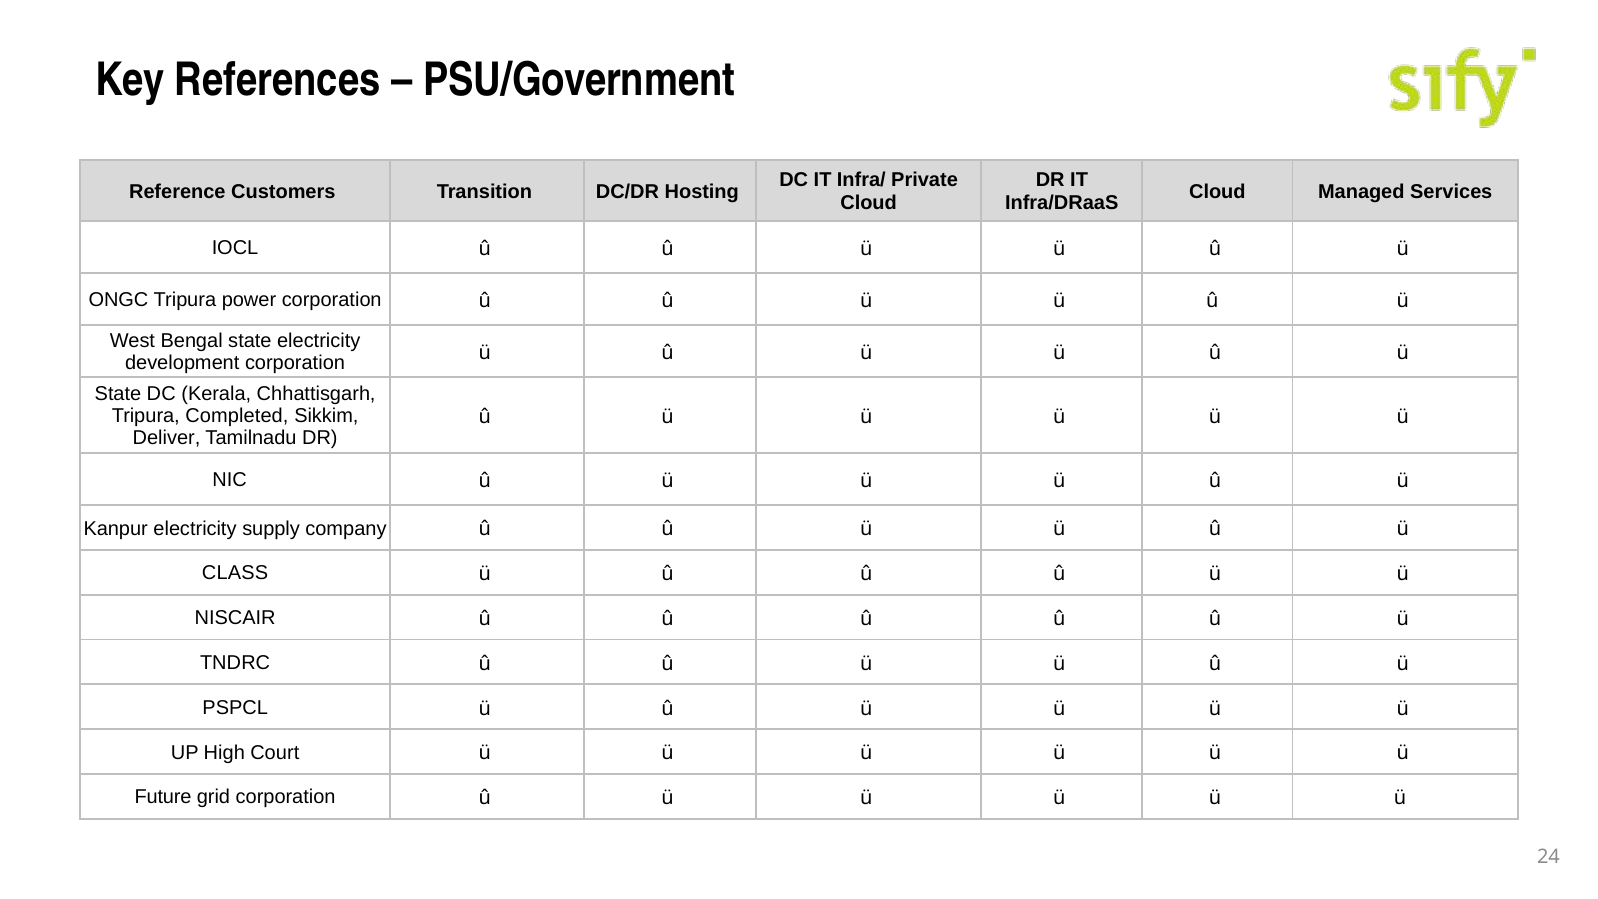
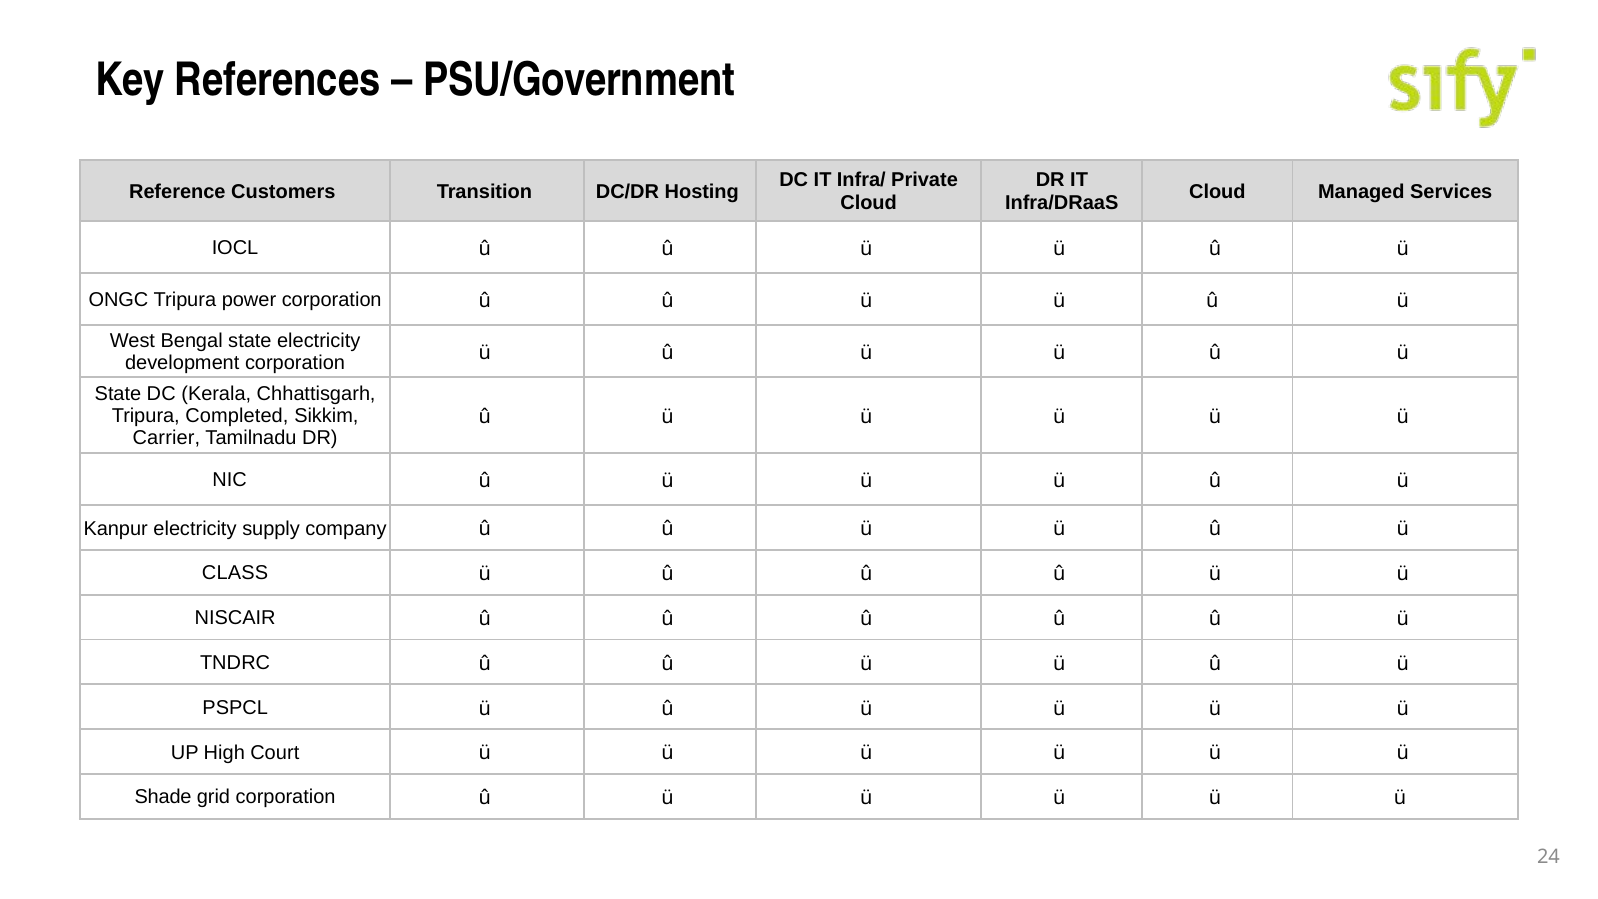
Deliver: Deliver -> Carrier
Future: Future -> Shade
